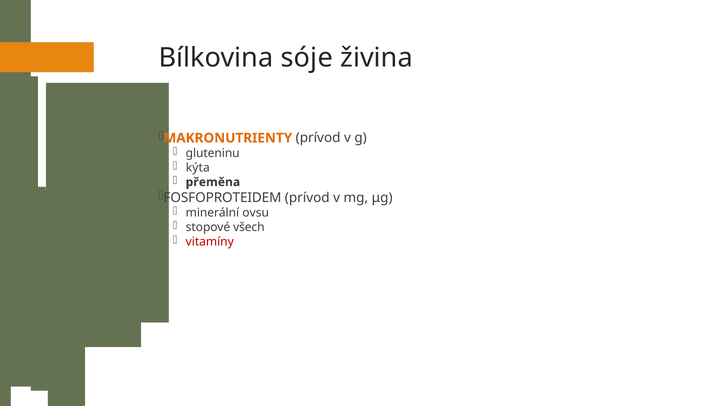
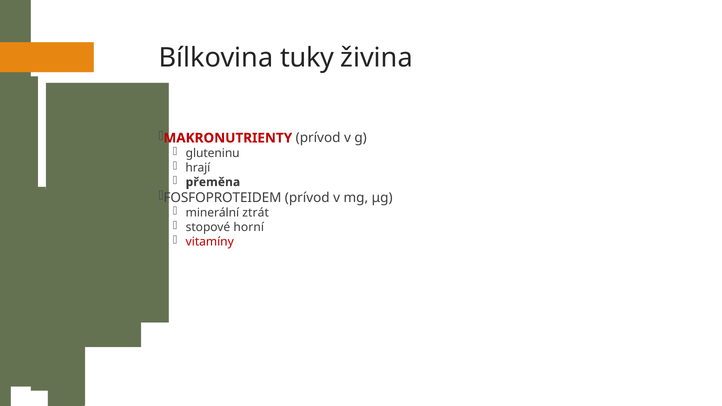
sóje: sóje -> tuky
MAKRONUTRIENTY colour: orange -> red
kýta: kýta -> hrají
ovsu: ovsu -> ztrát
všech: všech -> horní
